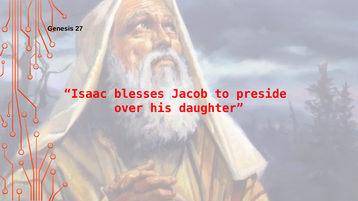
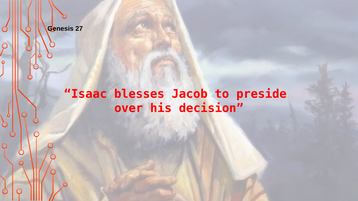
daughter: daughter -> decision
